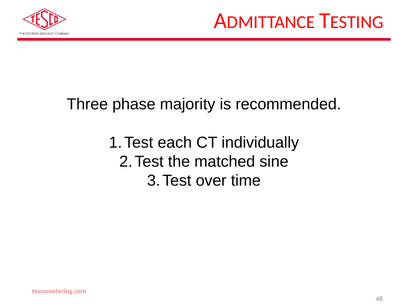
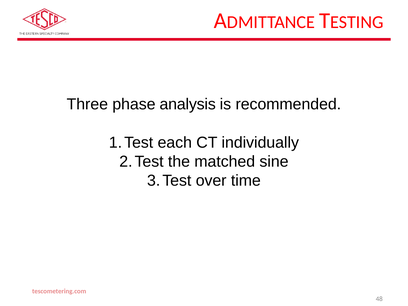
majority: majority -> analysis
